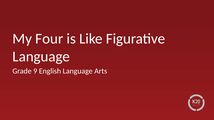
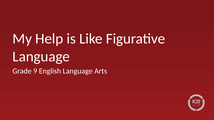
Four: Four -> Help
